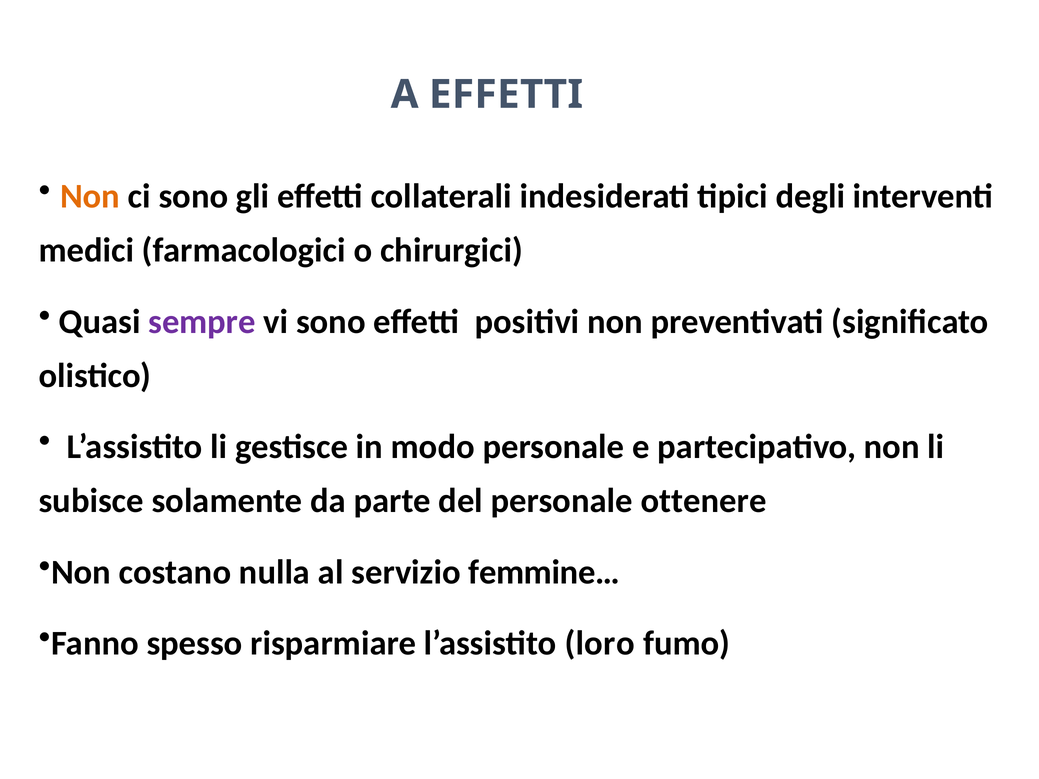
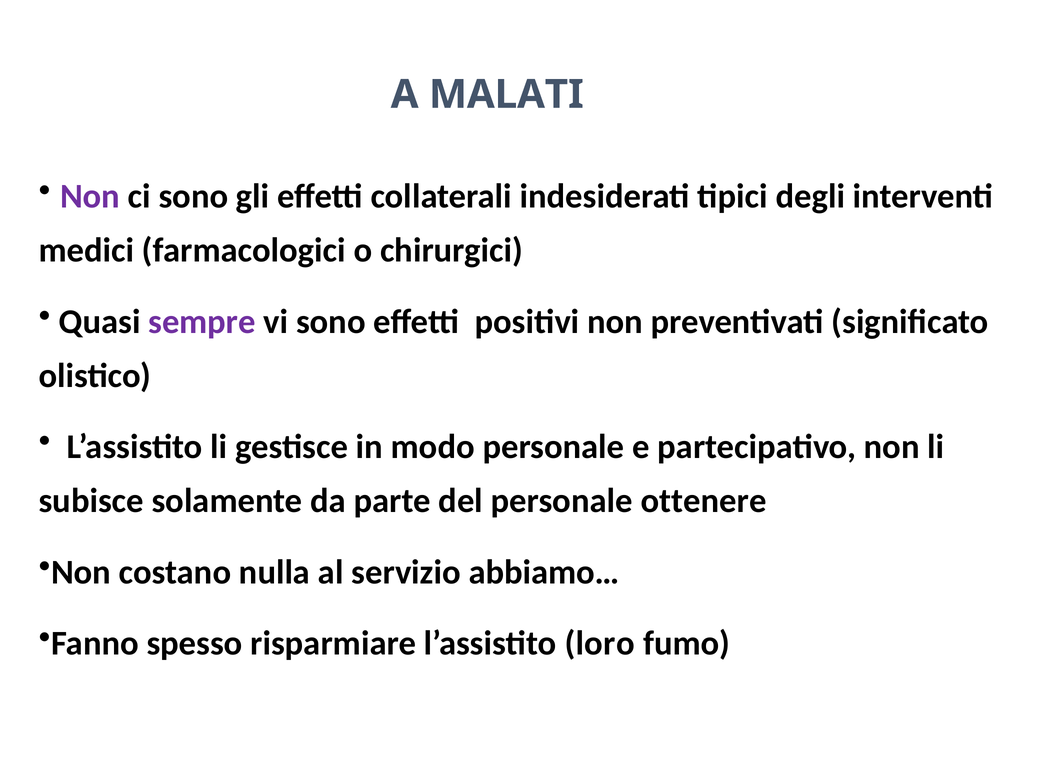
A EFFETTI: EFFETTI -> MALATI
Non at (90, 197) colour: orange -> purple
femmine…: femmine… -> abbiamo…
